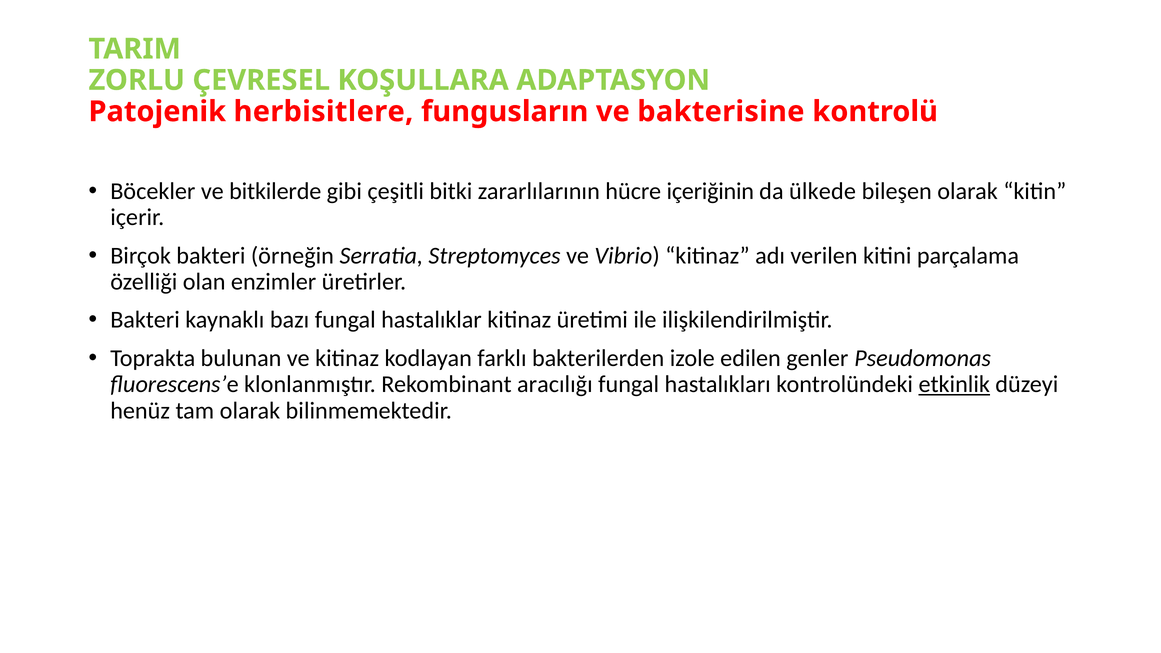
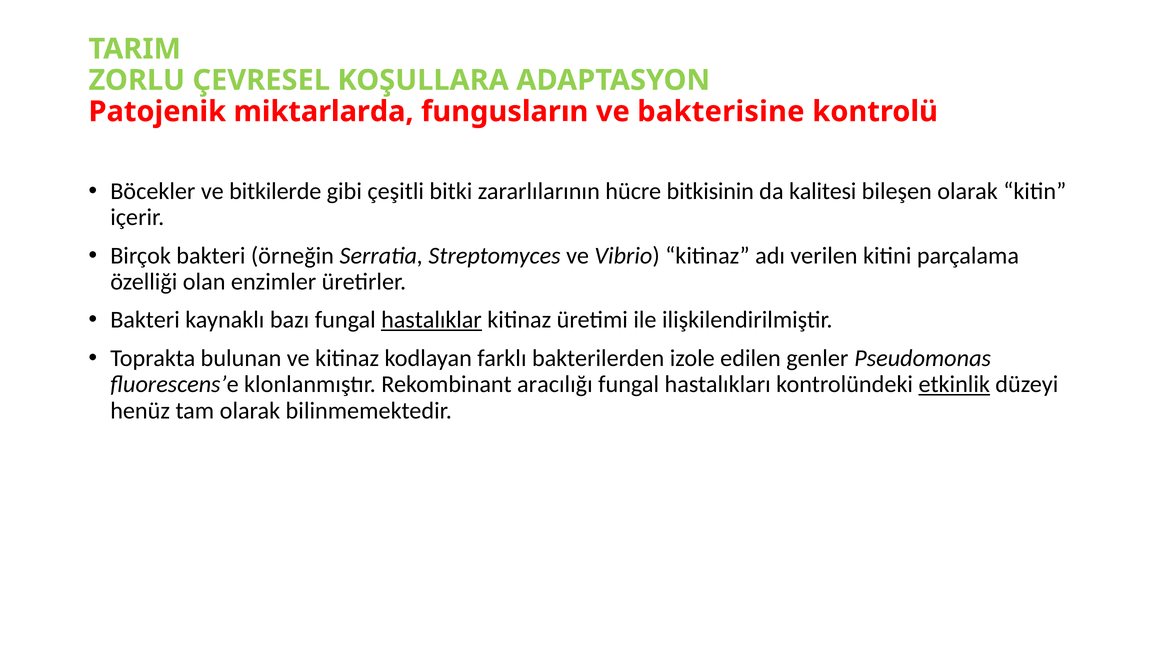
herbisitlere: herbisitlere -> miktarlarda
içeriğinin: içeriğinin -> bitkisinin
ülkede: ülkede -> kalitesi
hastalıklar underline: none -> present
